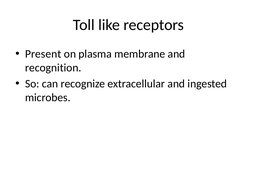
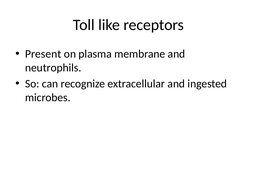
recognition: recognition -> neutrophils
